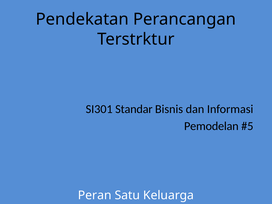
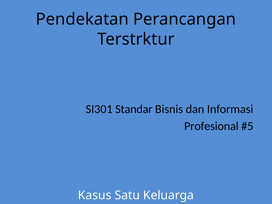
Pemodelan: Pemodelan -> Profesional
Peran: Peran -> Kasus
